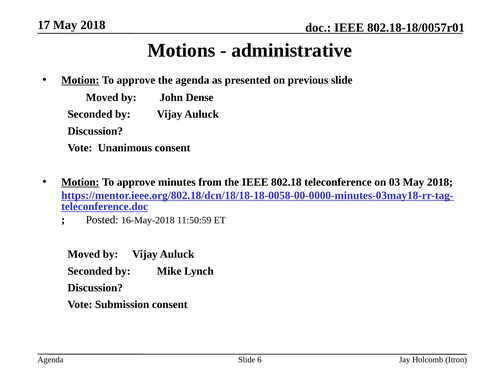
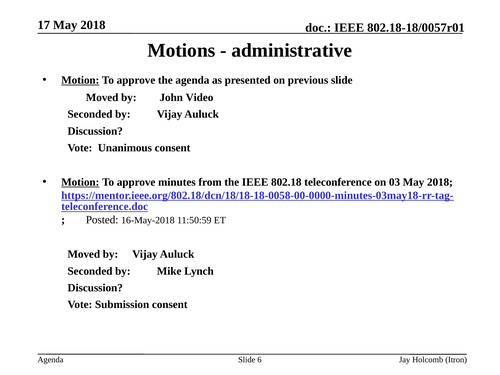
Dense: Dense -> Video
